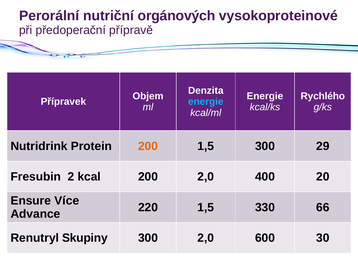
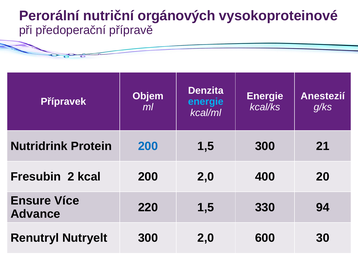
Rychlého: Rychlého -> Anestezií
200 at (148, 146) colour: orange -> blue
29: 29 -> 21
66: 66 -> 94
Skupiny: Skupiny -> Nutryelt
